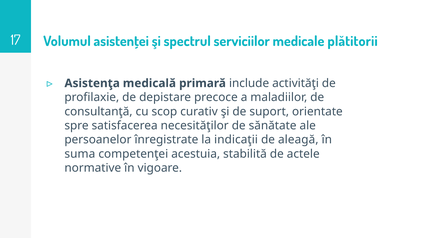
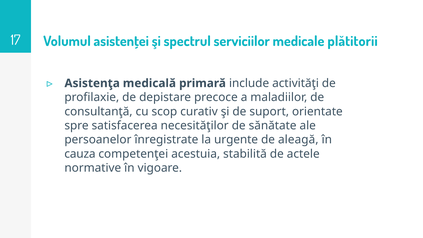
indicaţii: indicaţii -> urgente
suma: suma -> cauza
